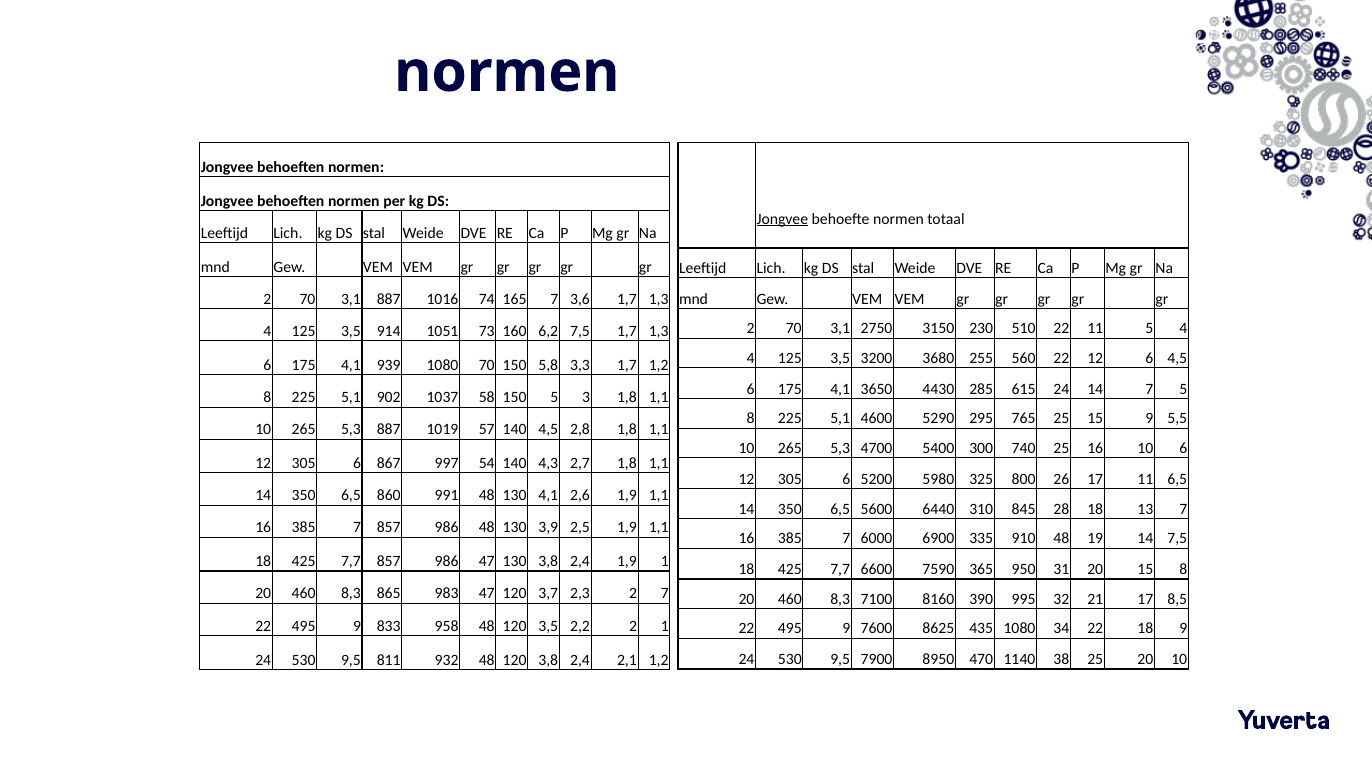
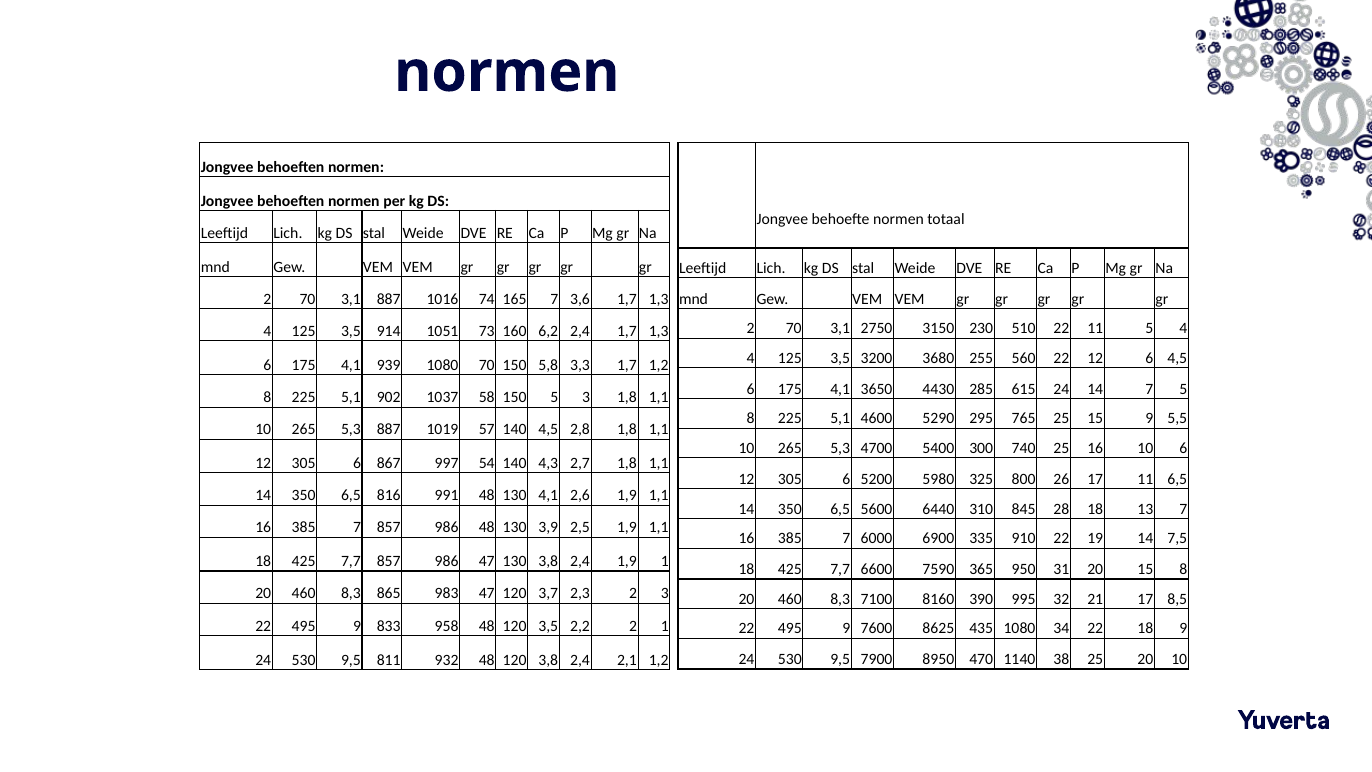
Jongvee at (782, 219) underline: present -> none
6,2 7,5: 7,5 -> 2,4
860: 860 -> 816
910 48: 48 -> 22
2 7: 7 -> 3
